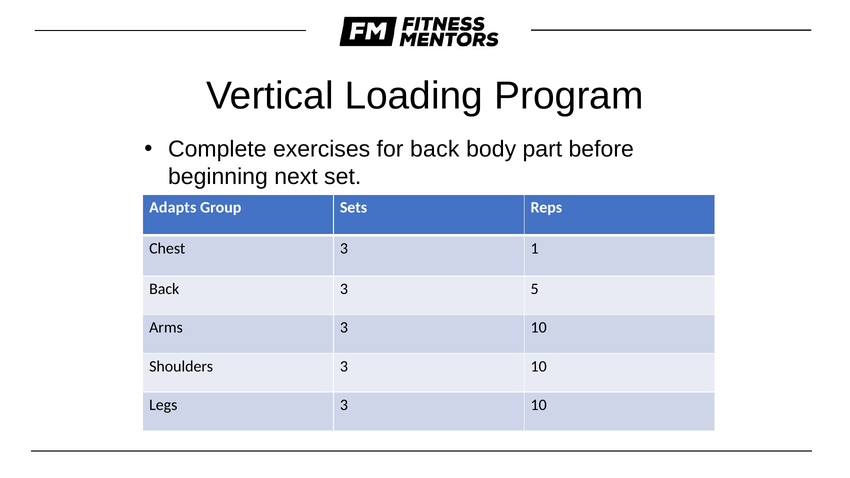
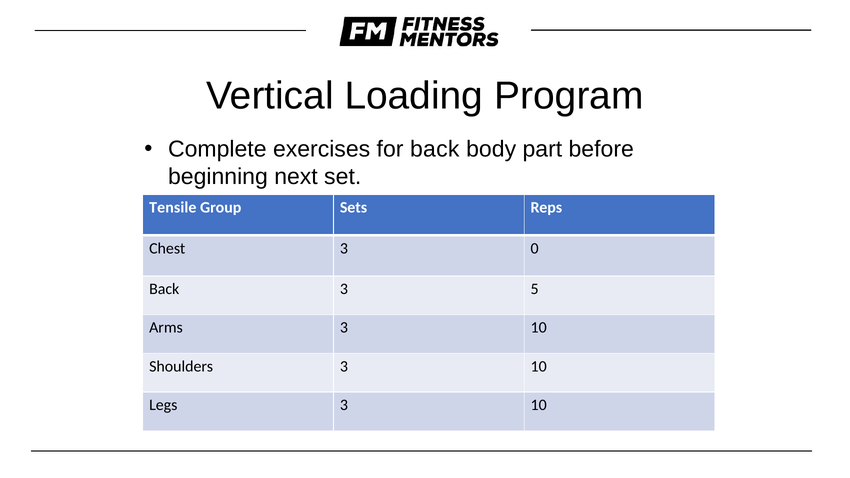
Adapts: Adapts -> Tensile
1: 1 -> 0
